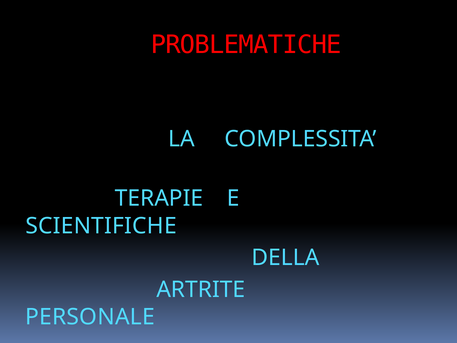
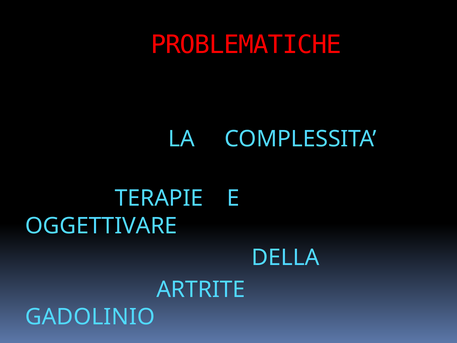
SCIENTIFICHE: SCIENTIFICHE -> OGGETTIVARE
PERSONALE: PERSONALE -> GADOLINIO
